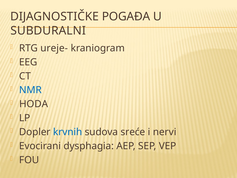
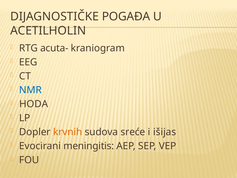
SUBDURALNI: SUBDURALNI -> ACETILHOLIN
ureje-: ureje- -> acuta-
krvnih colour: blue -> orange
nervi: nervi -> išijas
dysphagia: dysphagia -> meningitis
